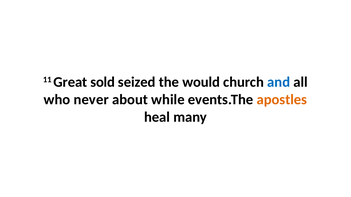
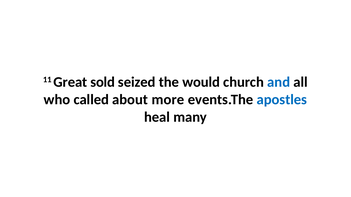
never: never -> called
while: while -> more
apostles colour: orange -> blue
